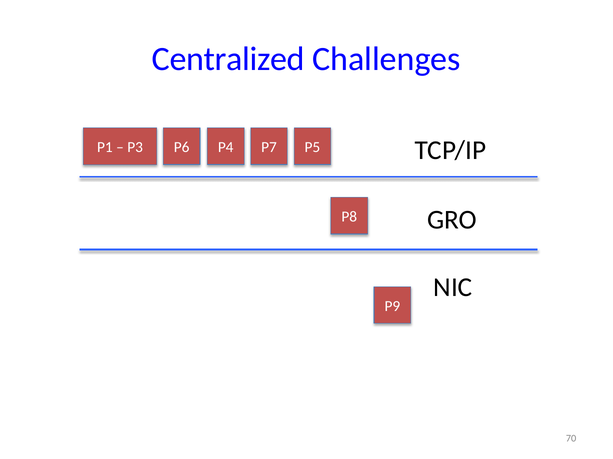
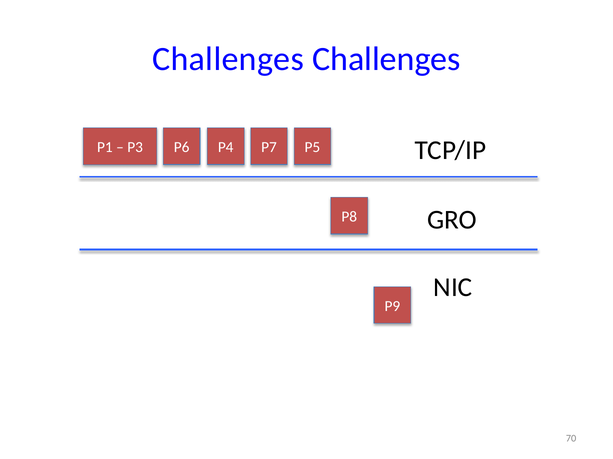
Centralized at (228, 59): Centralized -> Challenges
